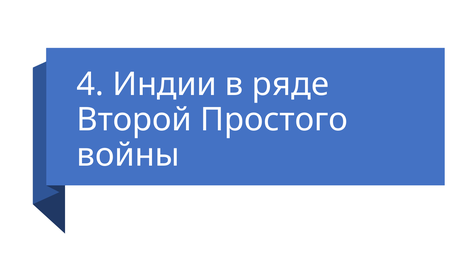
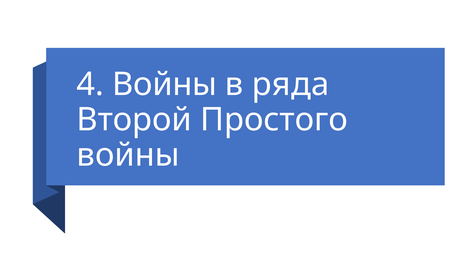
4 Индии: Индии -> Войны
ряде: ряде -> ряда
